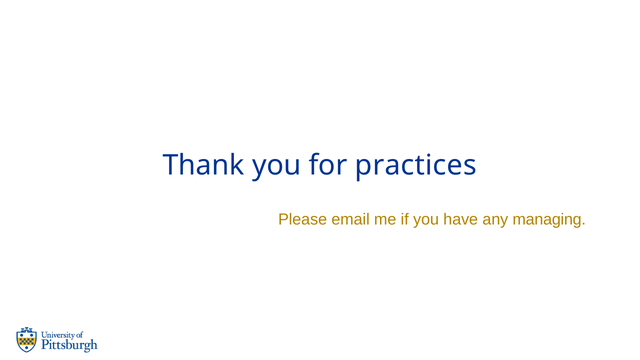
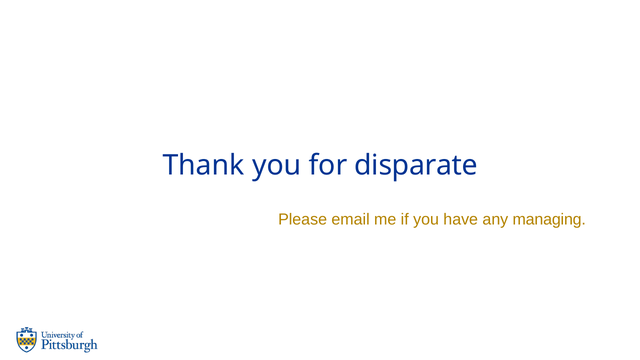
practices: practices -> disparate
